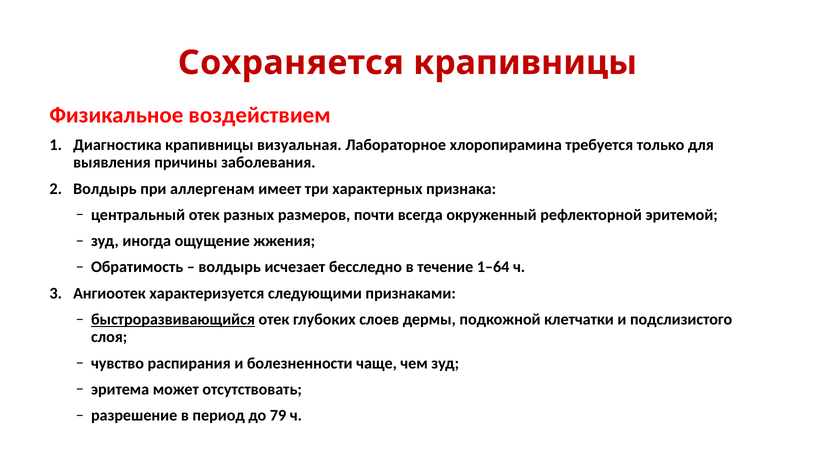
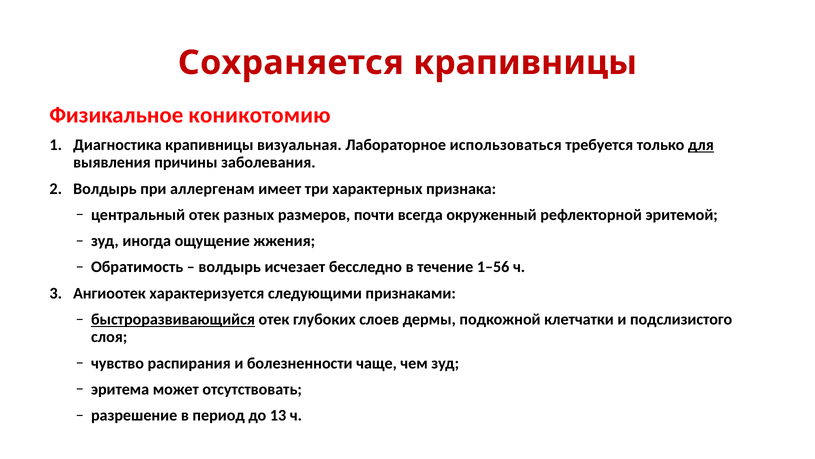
воздействием: воздействием -> коникотомию
хлоропирамина: хлоропирамина -> использоваться
для underline: none -> present
1–64: 1–64 -> 1–56
79: 79 -> 13
